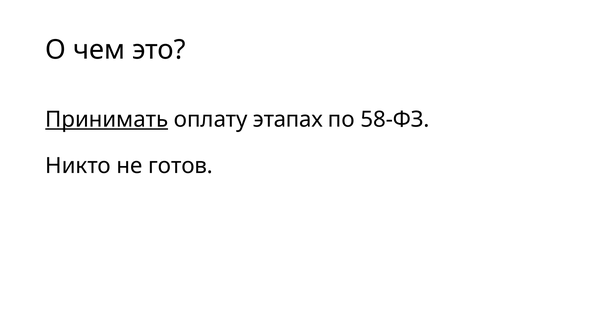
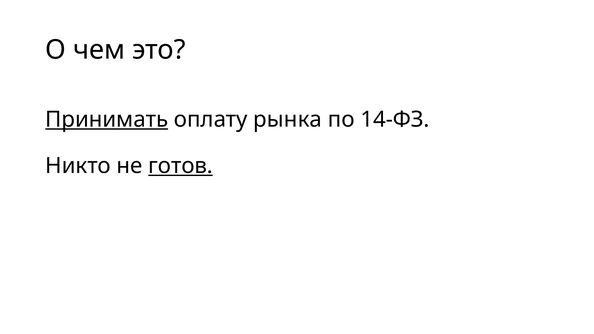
этапах: этапах -> рынка
58-ФЗ: 58-ФЗ -> 14-ФЗ
готов underline: none -> present
